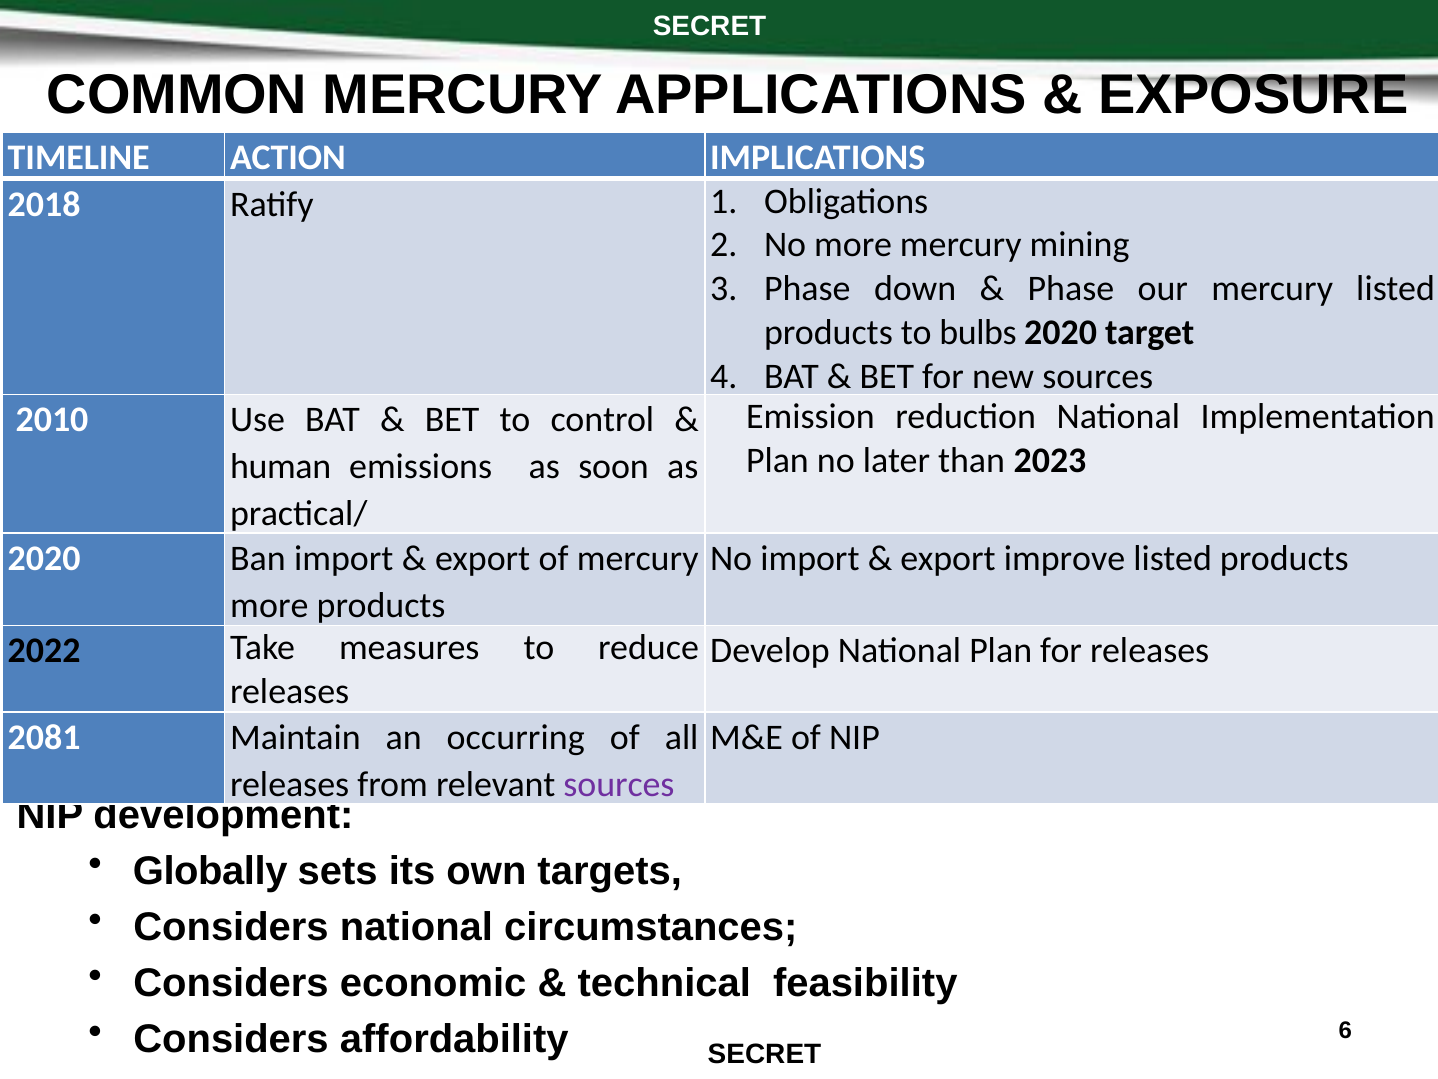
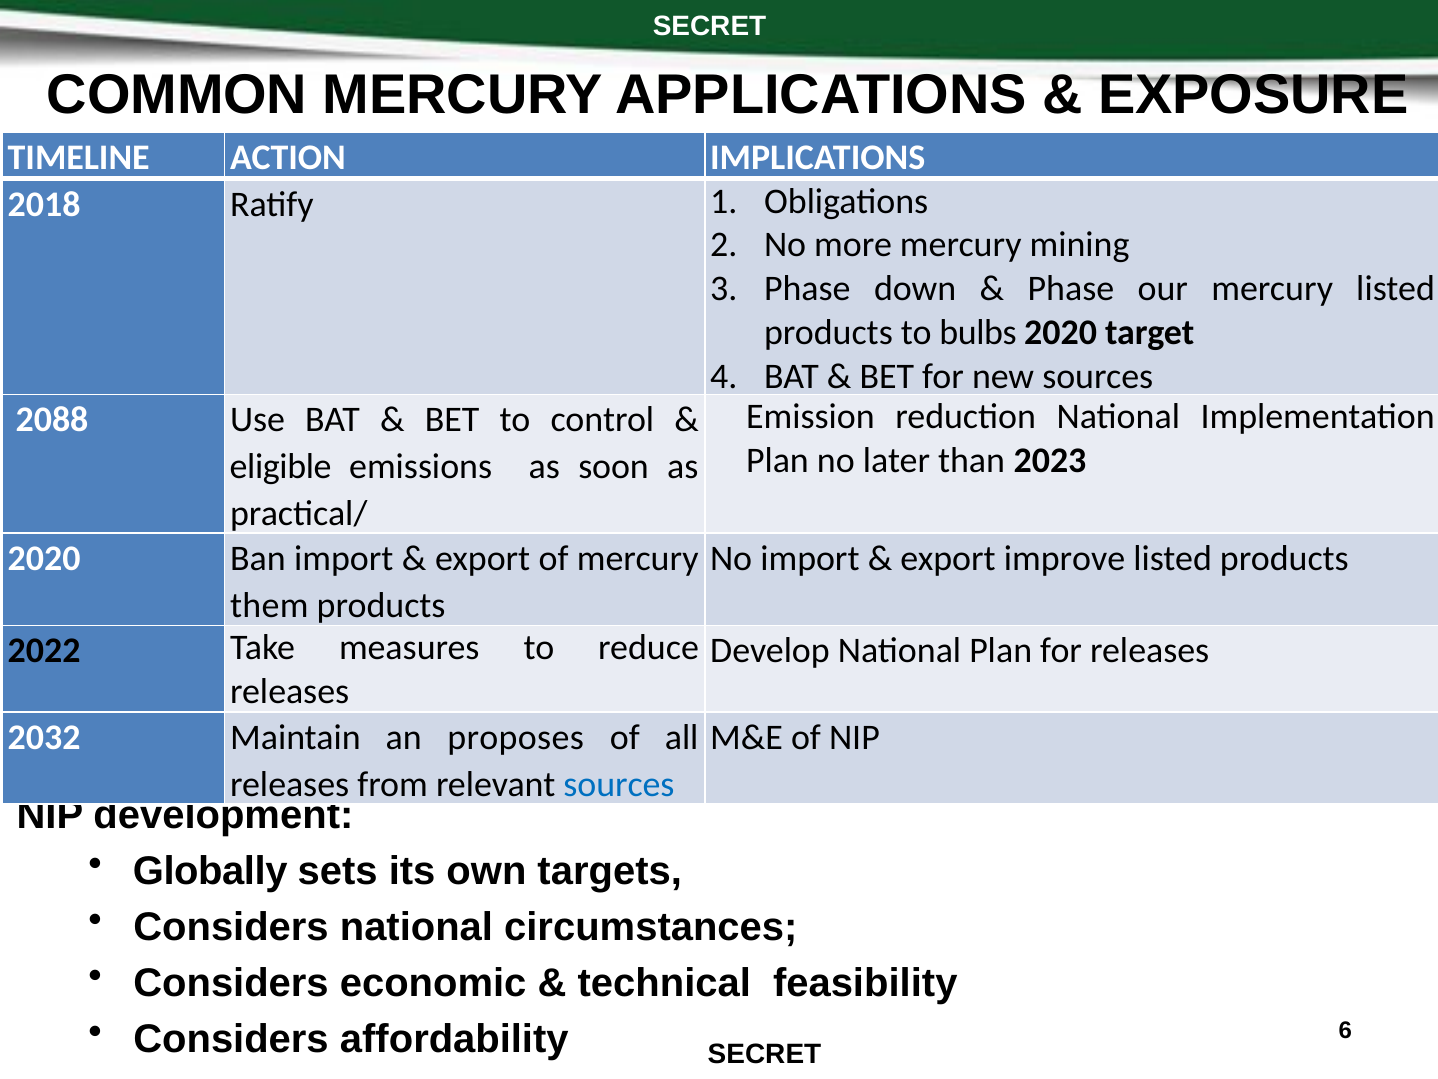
2010: 2010 -> 2088
human: human -> eligible
more at (269, 605): more -> them
2081: 2081 -> 2032
occurring: occurring -> proposes
sources at (619, 784) colour: purple -> blue
